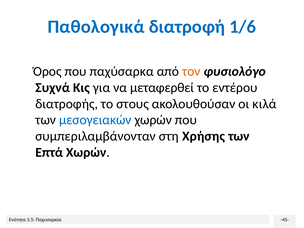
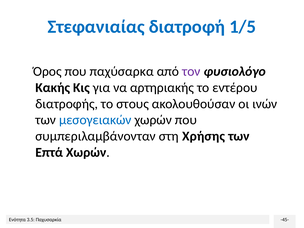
Παθολογικά: Παθολογικά -> Στεφανιαίας
1/6: 1/6 -> 1/5
τον colour: orange -> purple
Συχνά: Συχνά -> Κακής
μεταφερθεί: μεταφερθεί -> αρτηριακής
κιλά: κιλά -> ινών
